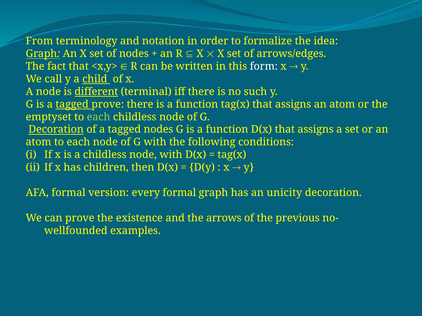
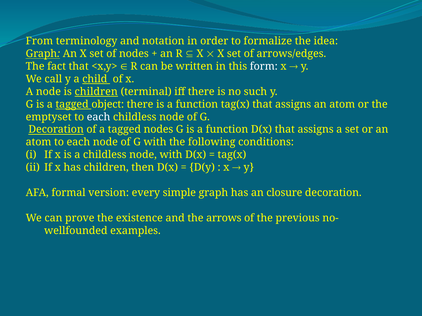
is different: different -> children
tagged prove: prove -> object
each at (99, 117) colour: light green -> white
every formal: formal -> simple
unicity: unicity -> closure
